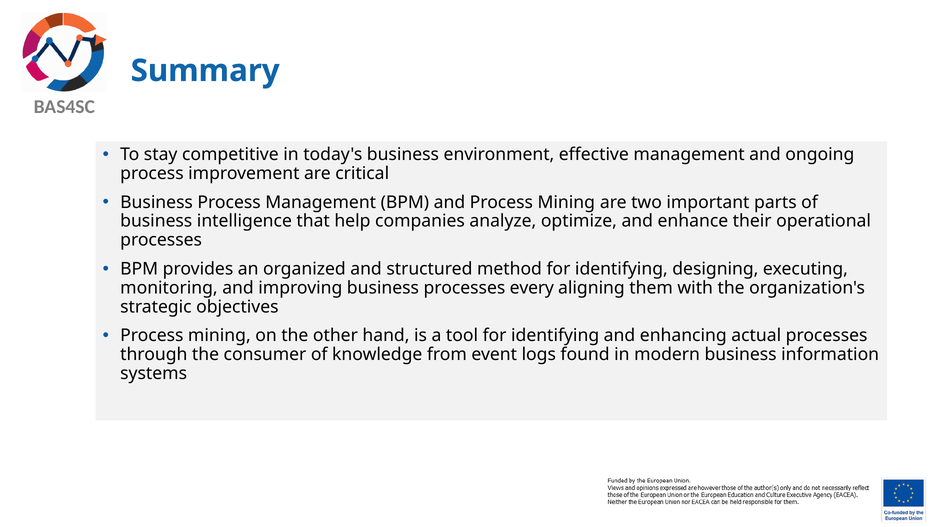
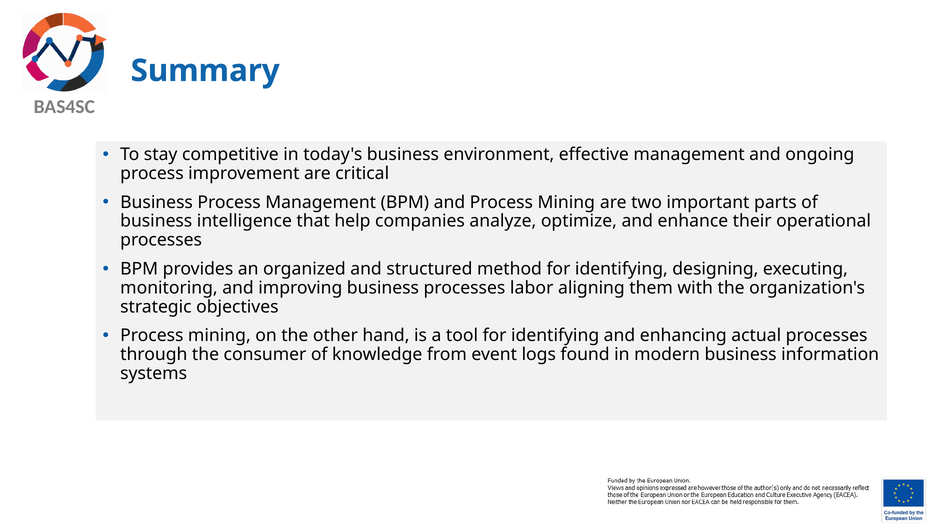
every: every -> labor
